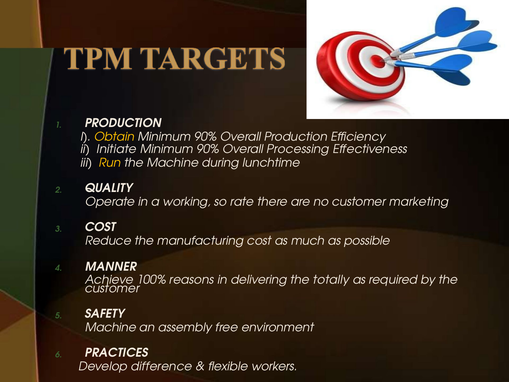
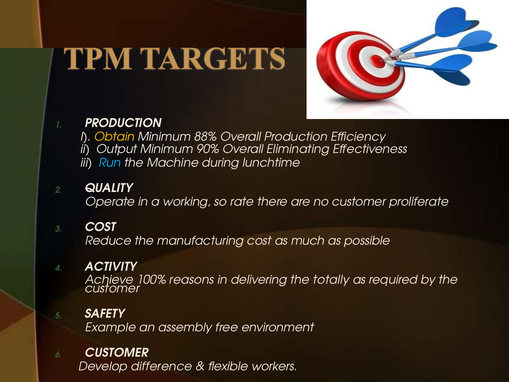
90% at (206, 137): 90% -> 88%
Initiate: Initiate -> Output
Processing: Processing -> Eliminating
Run colour: yellow -> light blue
marketing: marketing -> proliferate
MANNER: MANNER -> ACTIVITY
Machine at (111, 327): Machine -> Example
PRACTICES at (117, 352): PRACTICES -> CUSTOMER
